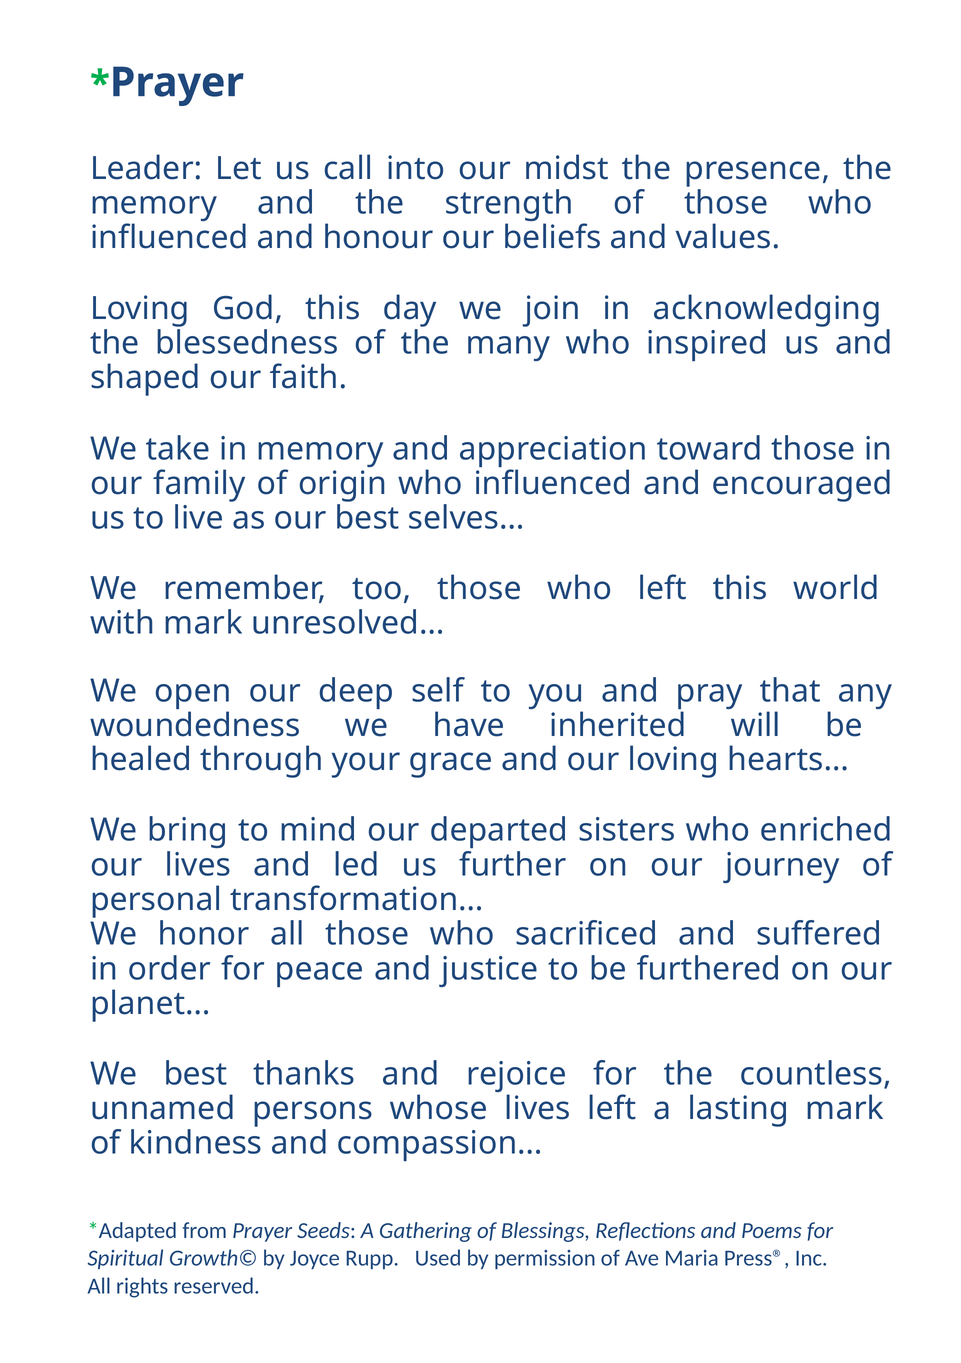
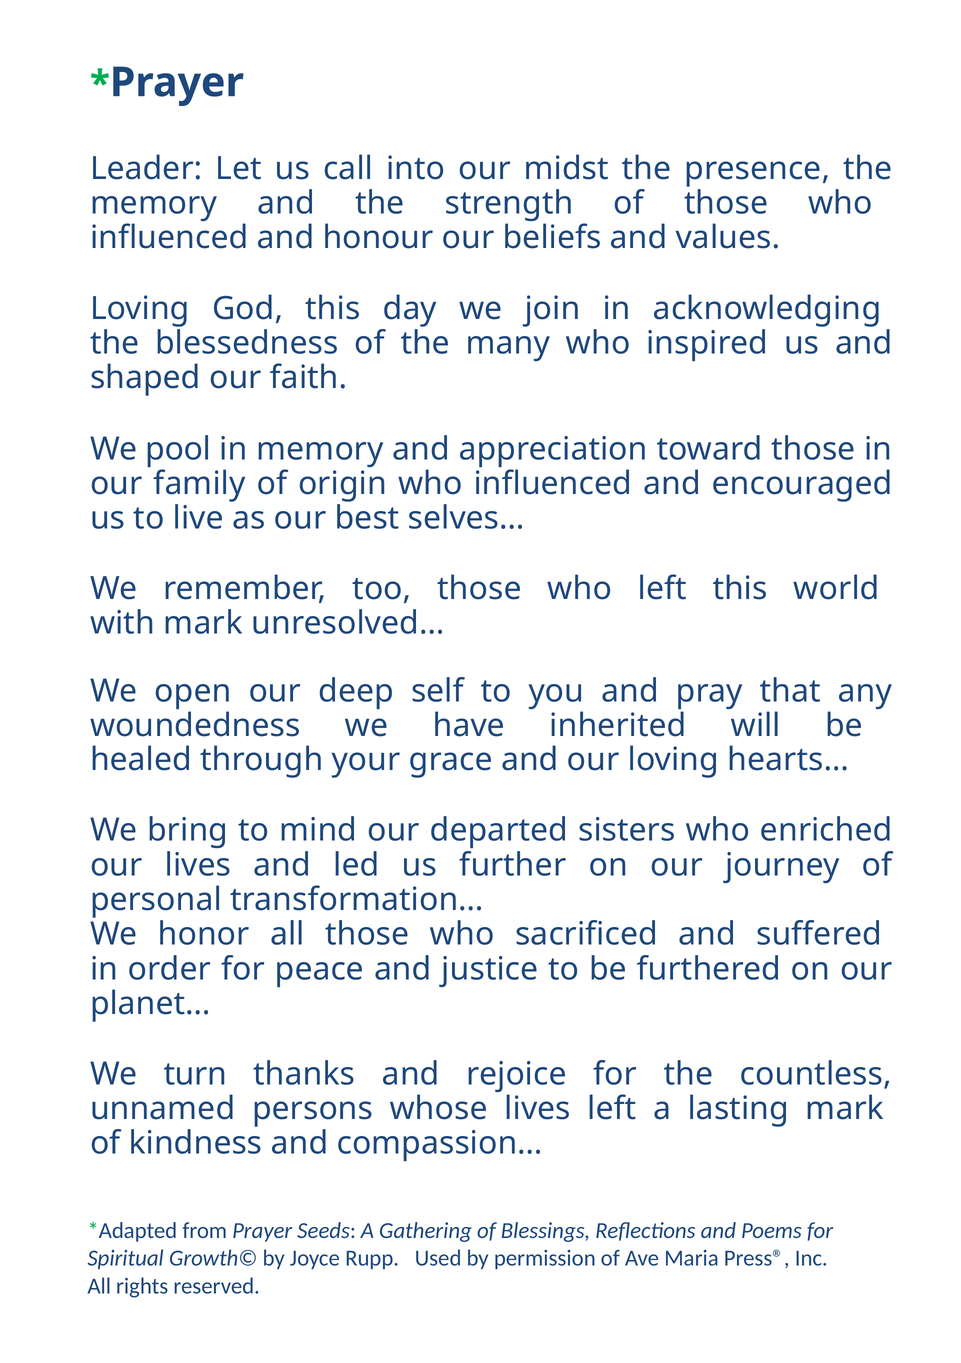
take: take -> pool
We best: best -> turn
